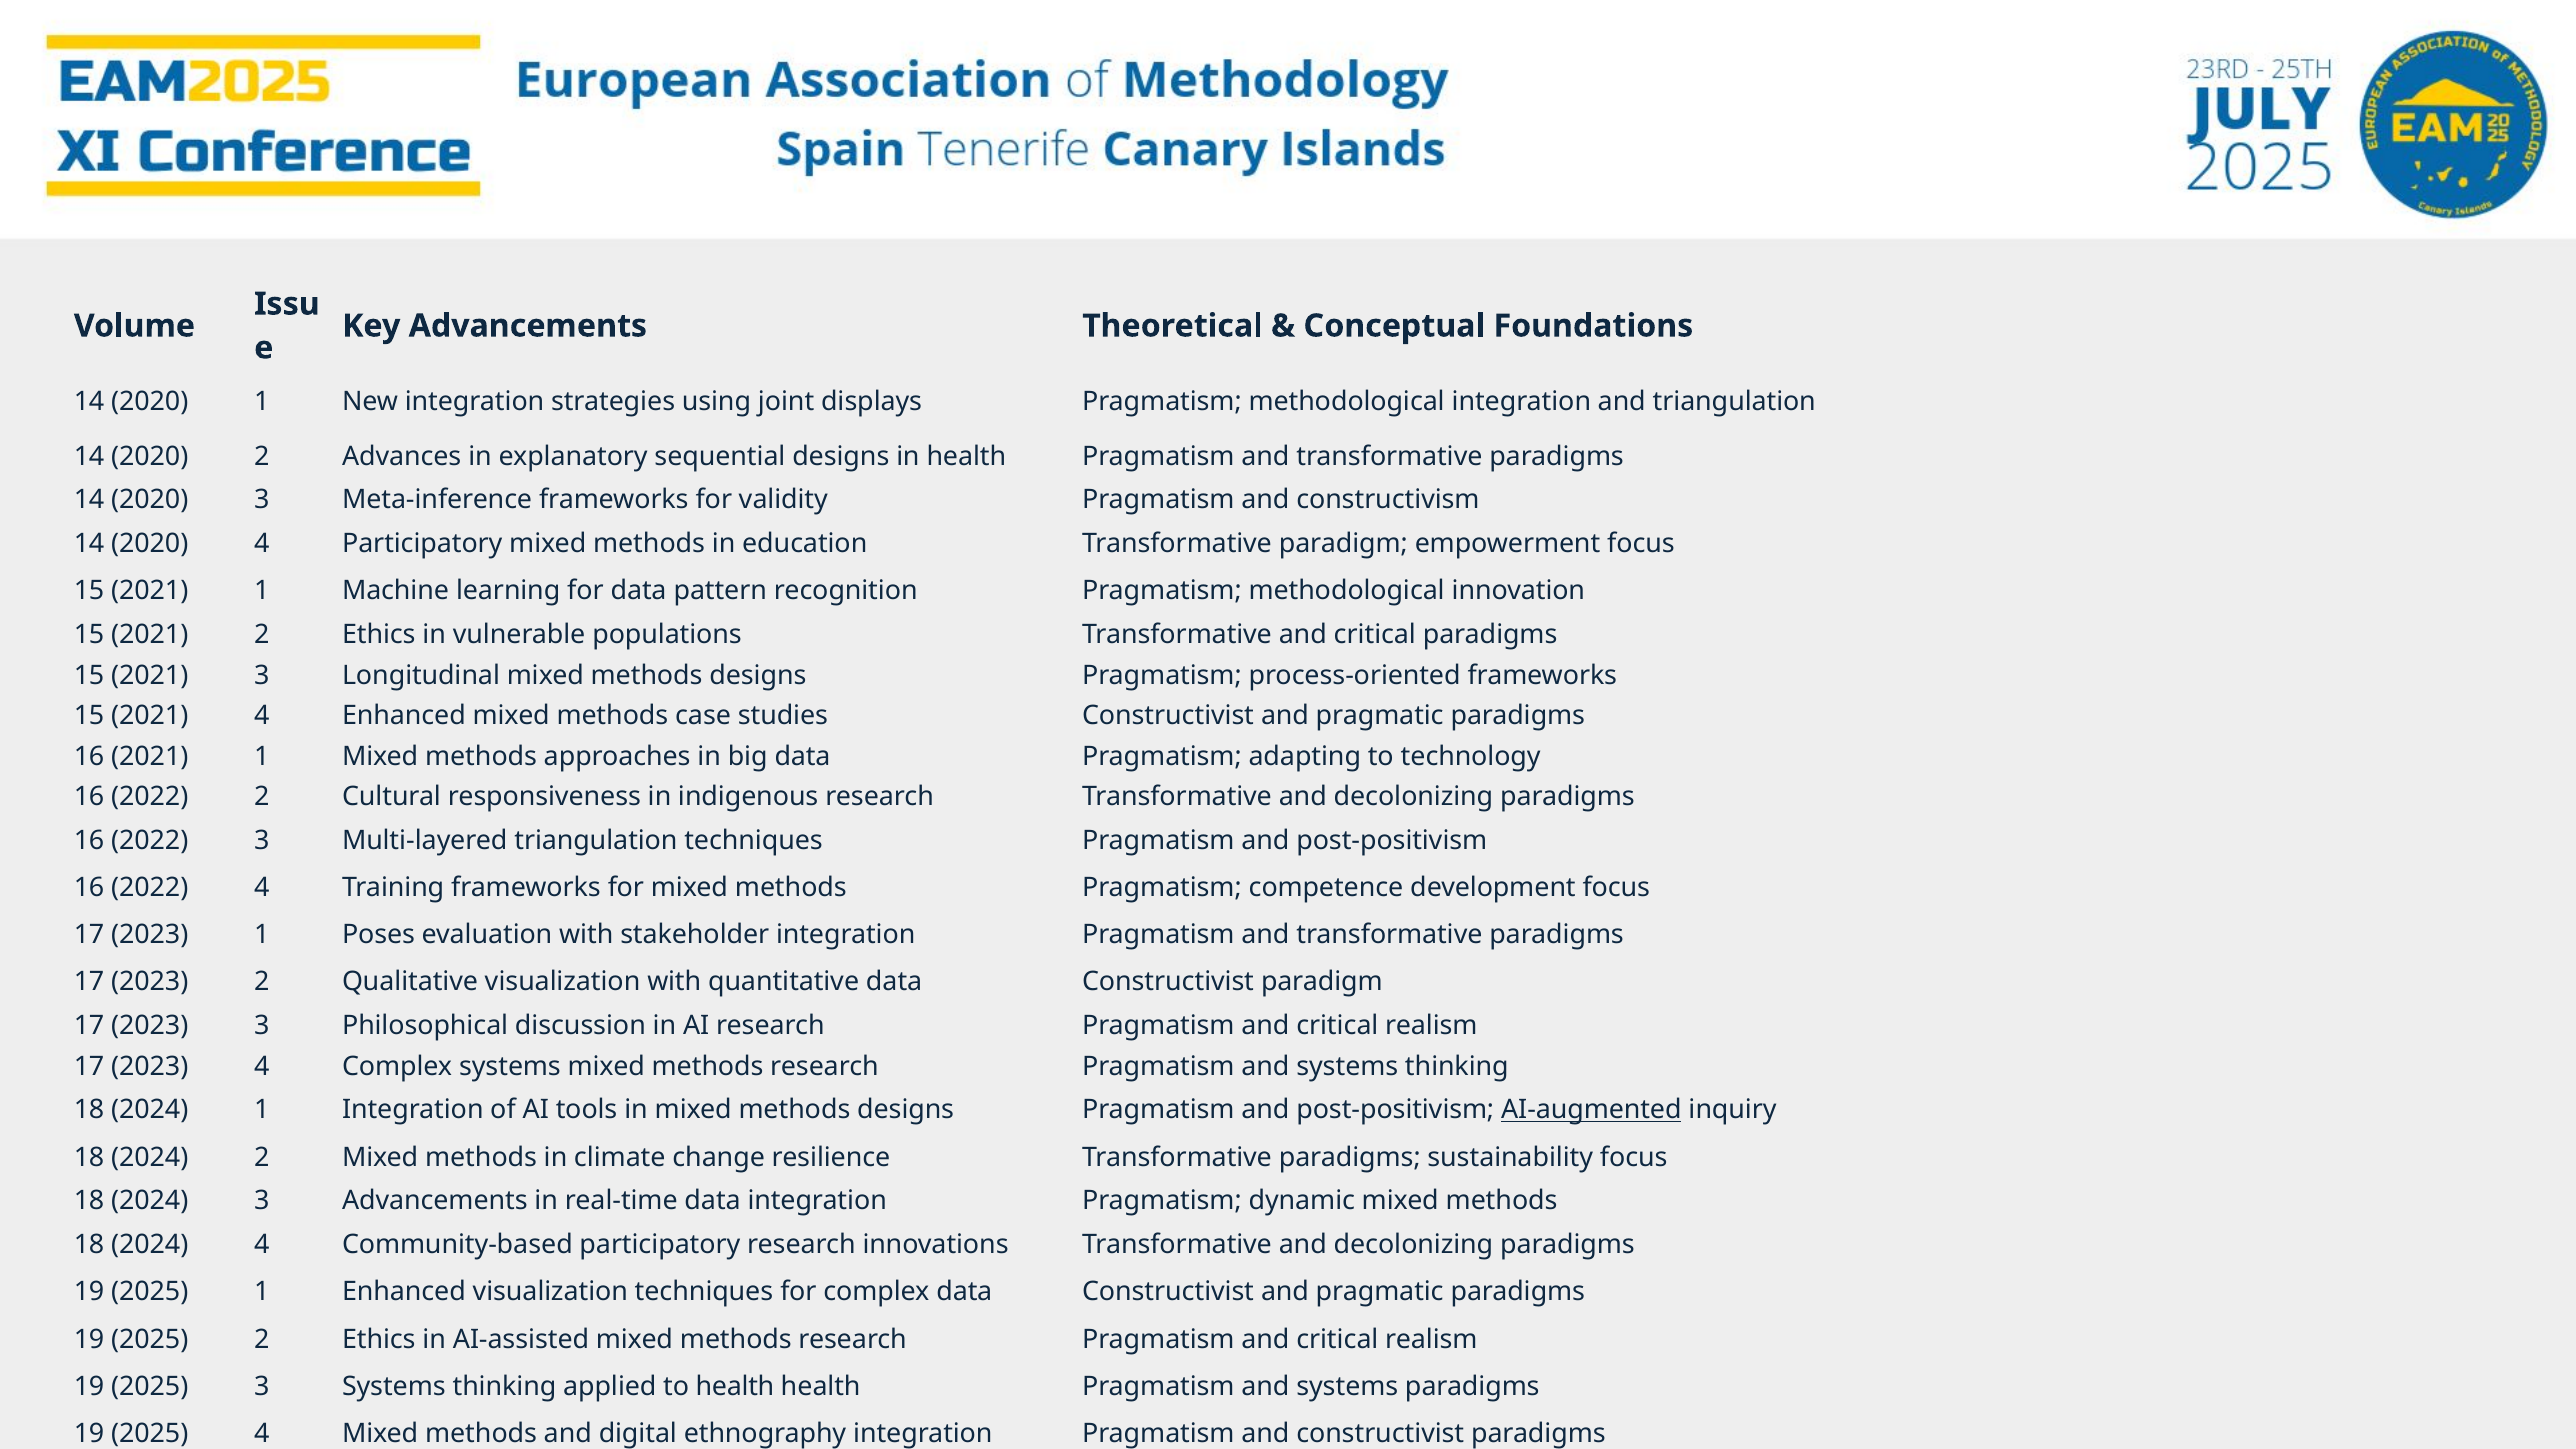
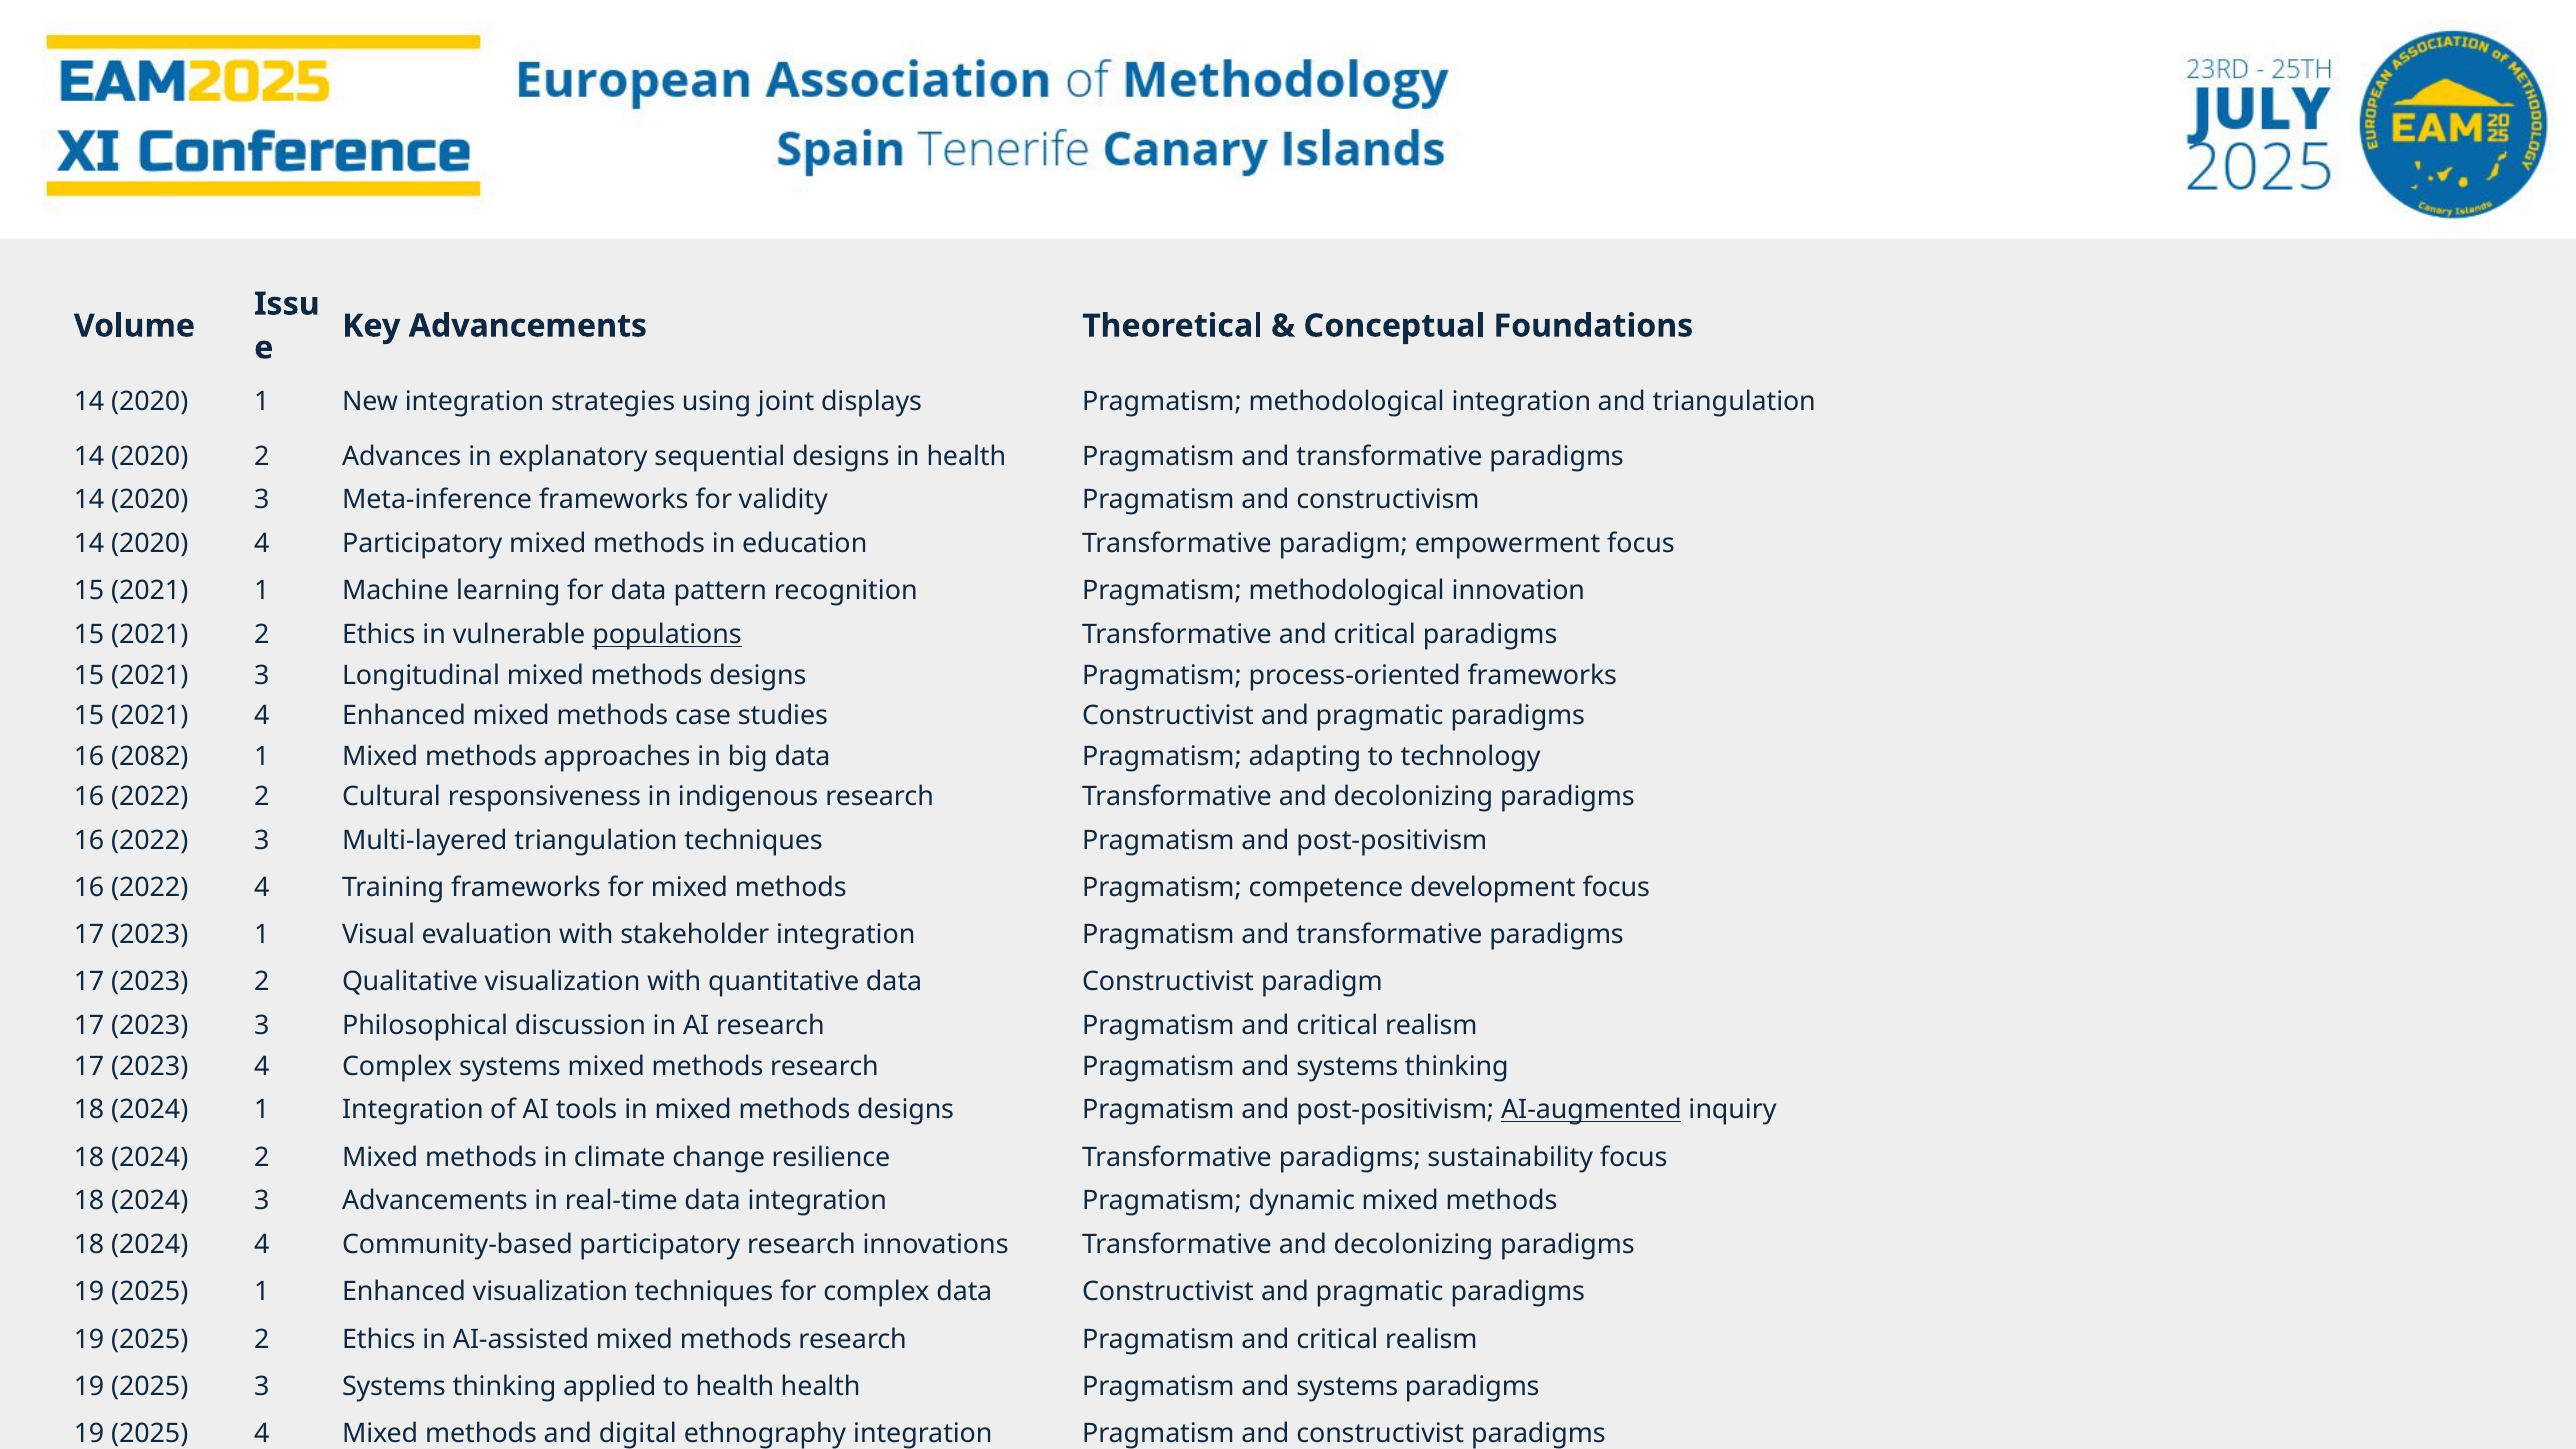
populations underline: none -> present
16 2021: 2021 -> 2082
Poses: Poses -> Visual
